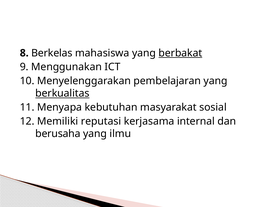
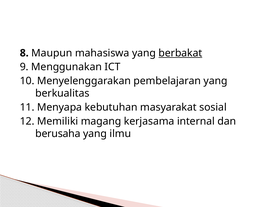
Berkelas: Berkelas -> Maupun
berkualitas underline: present -> none
reputasi: reputasi -> magang
